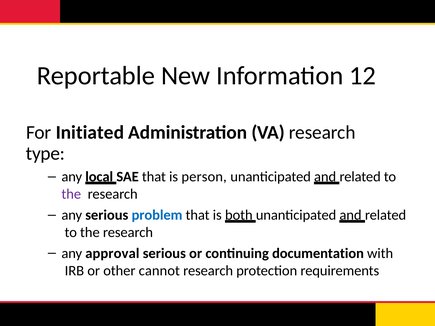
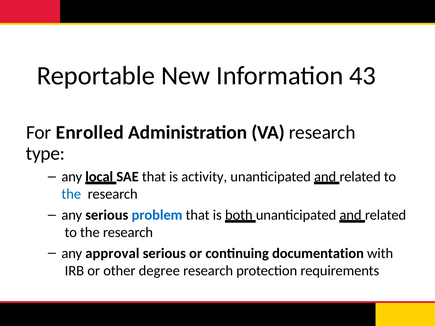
12: 12 -> 43
Initiated: Initiated -> Enrolled
person: person -> activity
the at (71, 194) colour: purple -> blue
cannot: cannot -> degree
